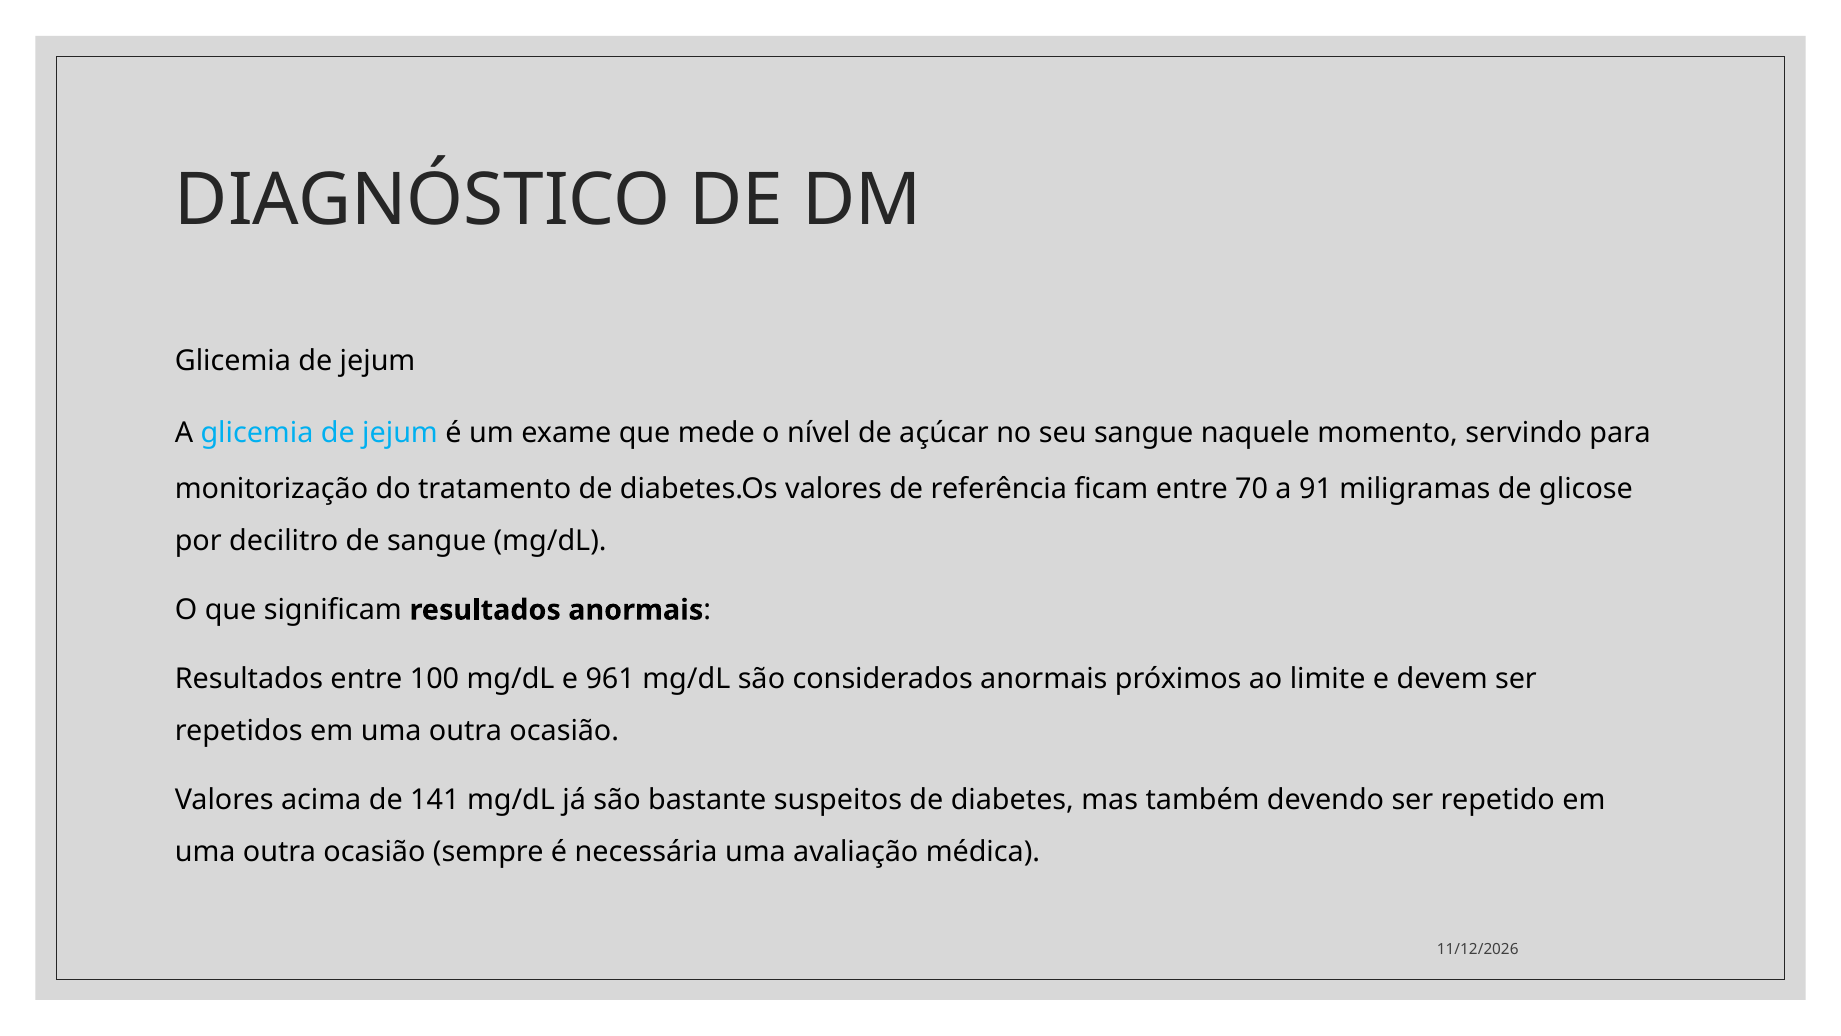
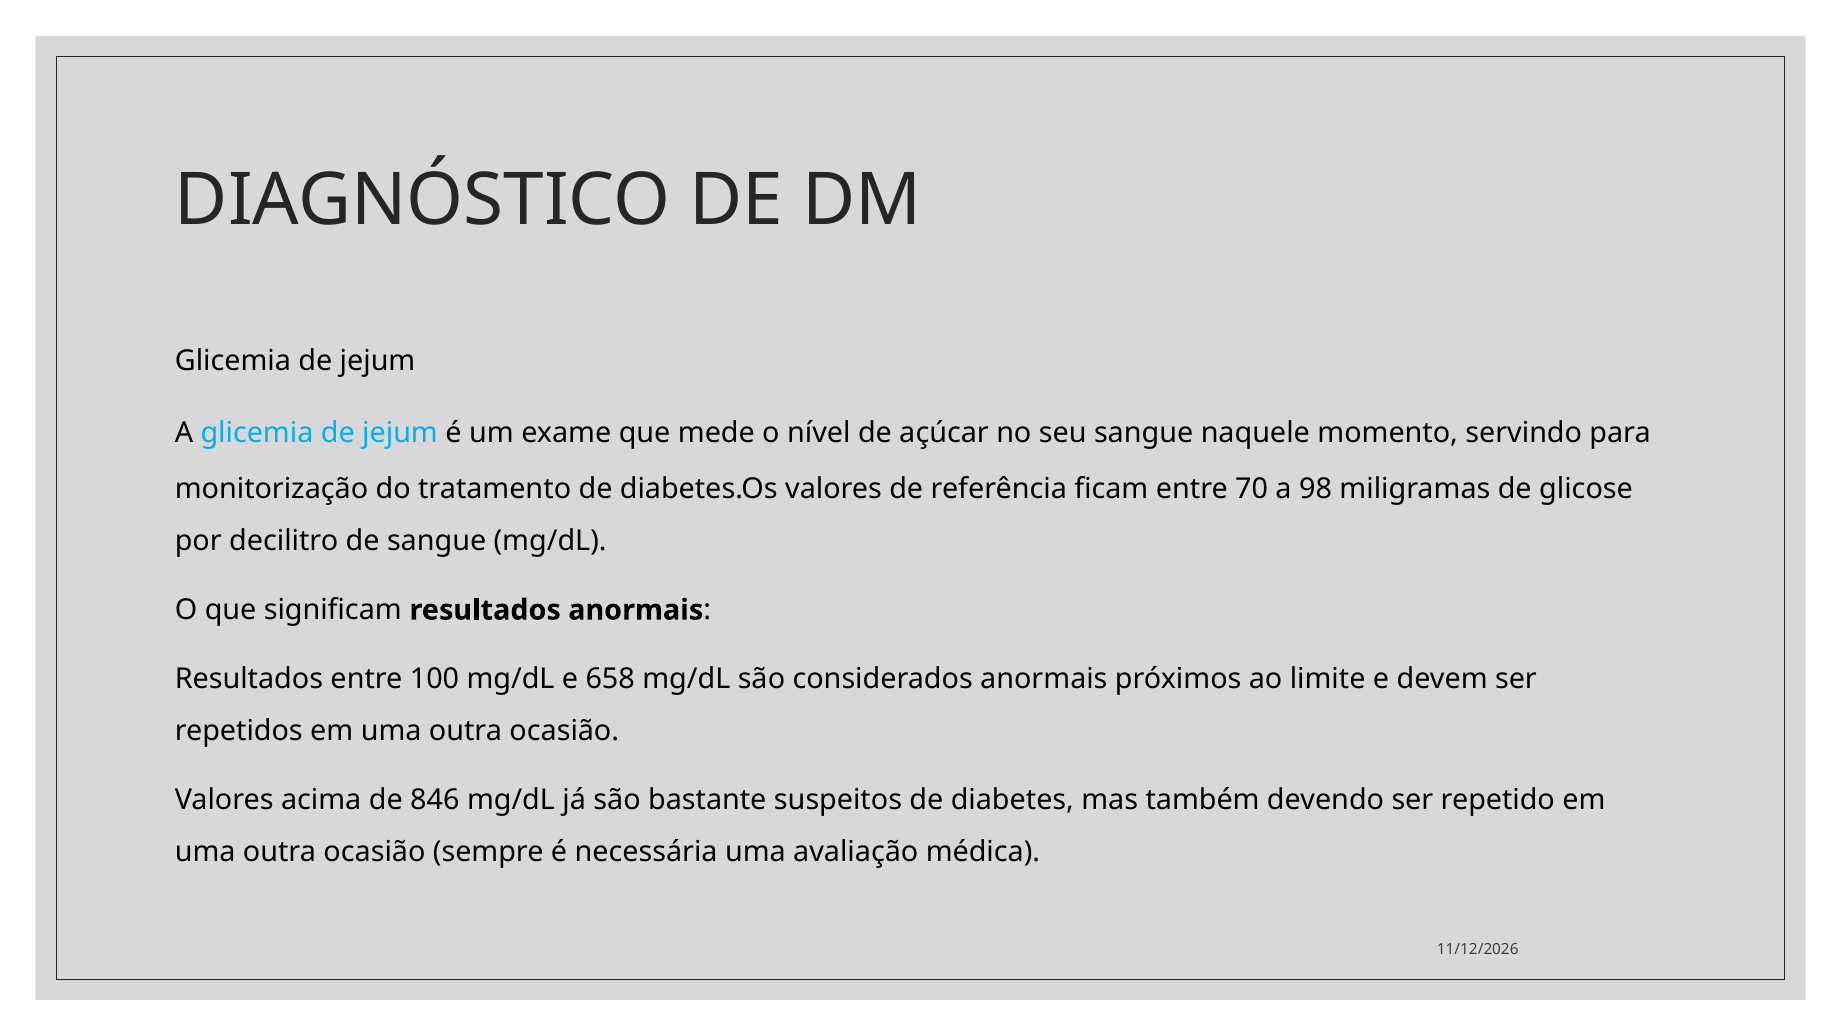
91: 91 -> 98
961: 961 -> 658
141: 141 -> 846
